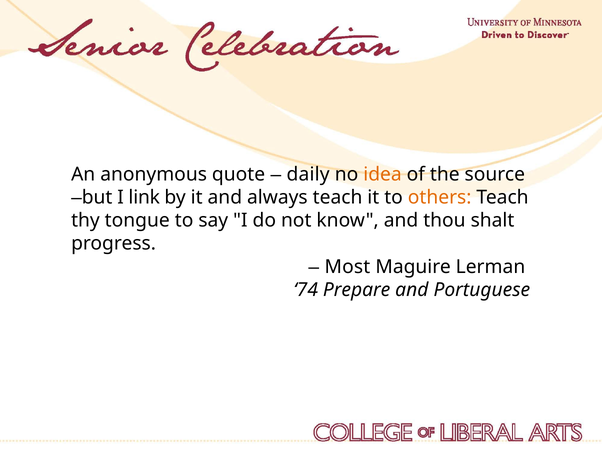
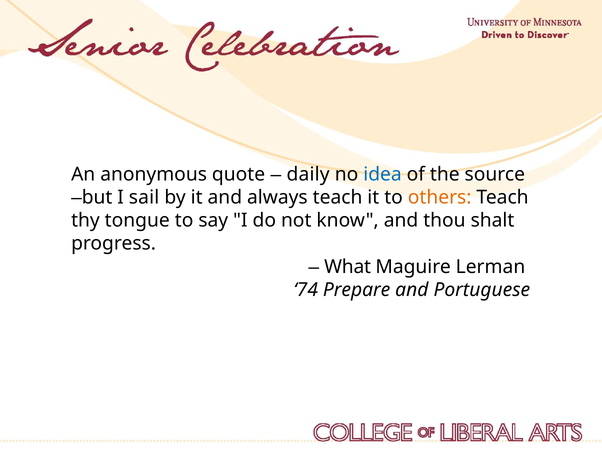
idea colour: orange -> blue
link: link -> sail
Most: Most -> What
